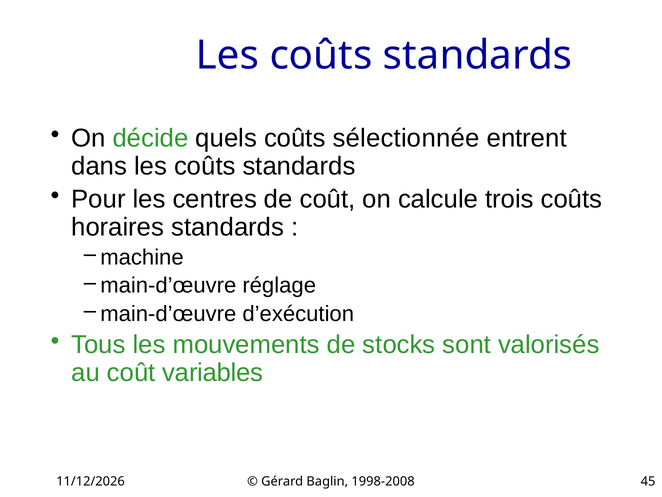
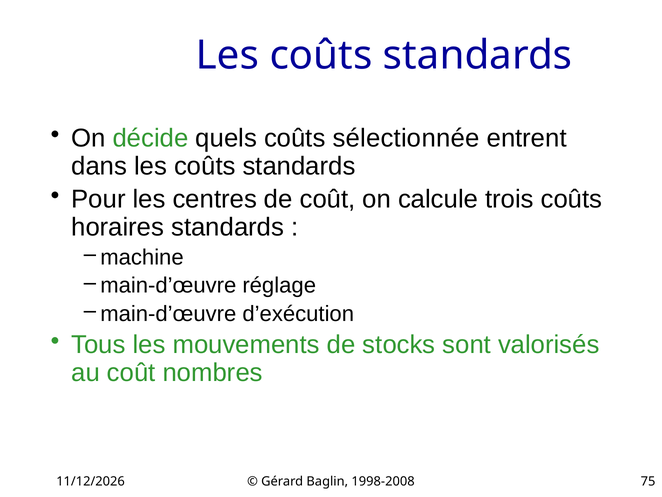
variables: variables -> nombres
45: 45 -> 75
